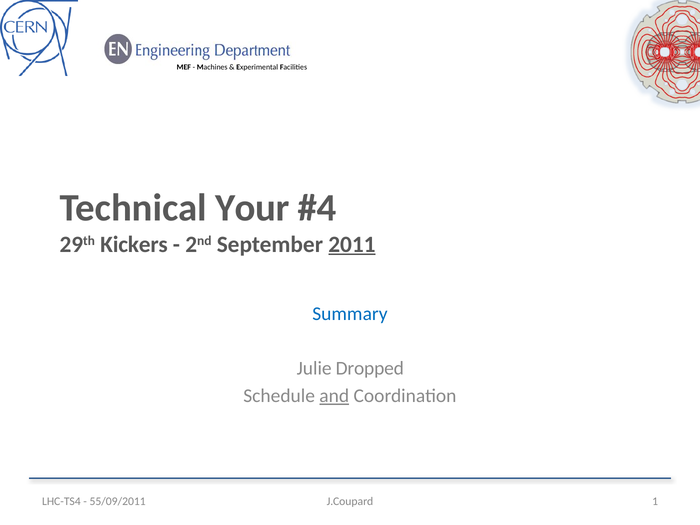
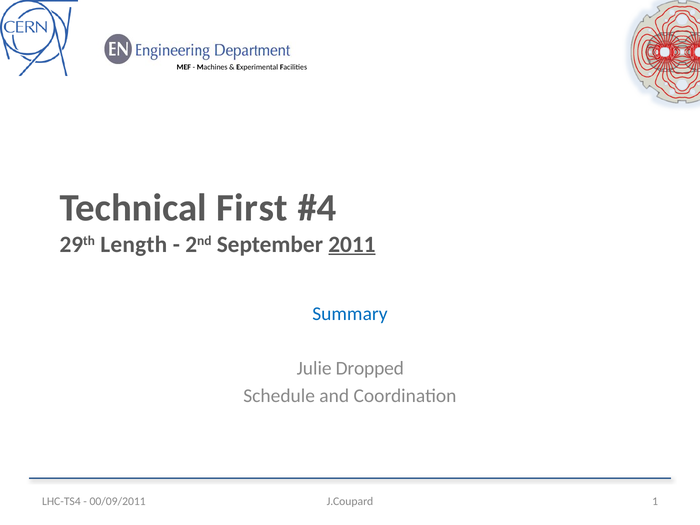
Your: Your -> First
Kickers: Kickers -> Length
and underline: present -> none
55/09/2011: 55/09/2011 -> 00/09/2011
